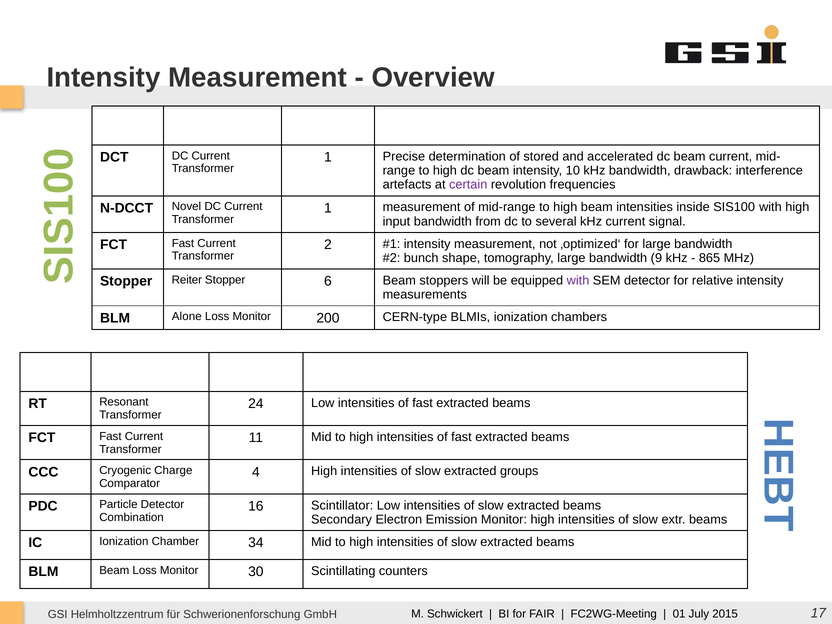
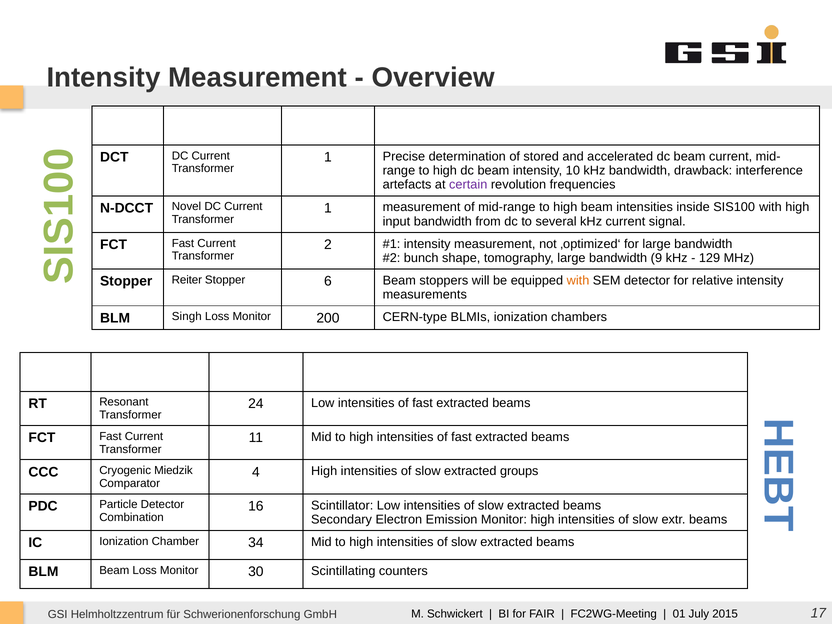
865: 865 -> 129
with at (578, 281) colour: purple -> orange
Alone: Alone -> Singh
Charge: Charge -> Miedzik
